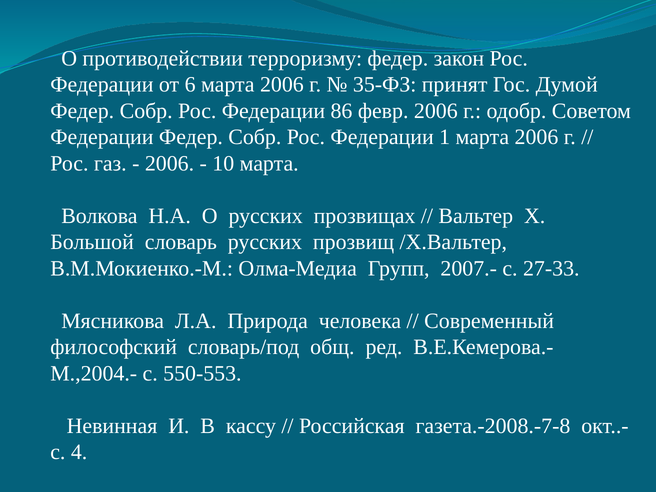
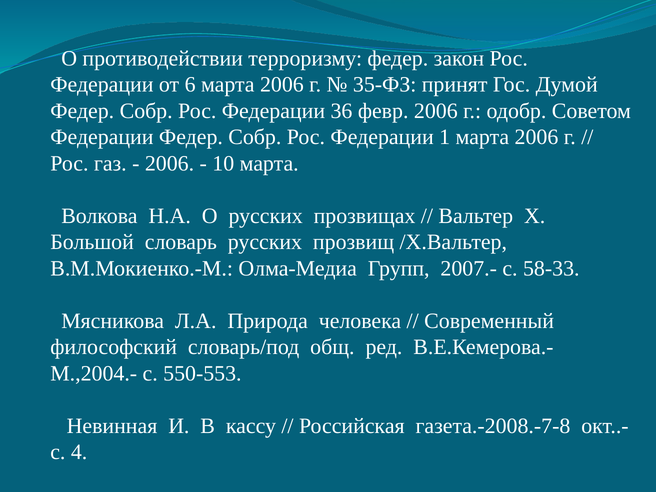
86: 86 -> 36
27-33: 27-33 -> 58-33
